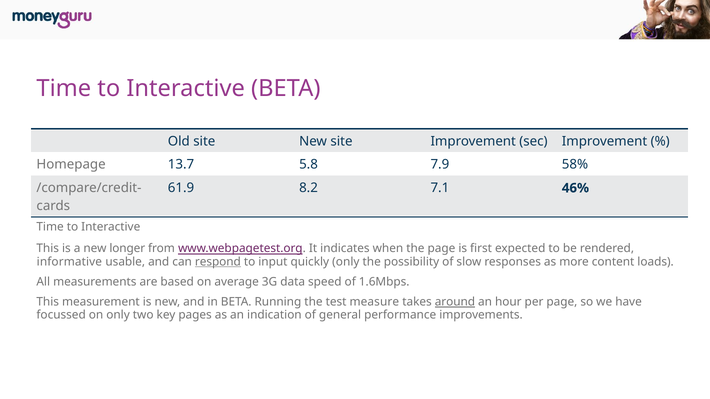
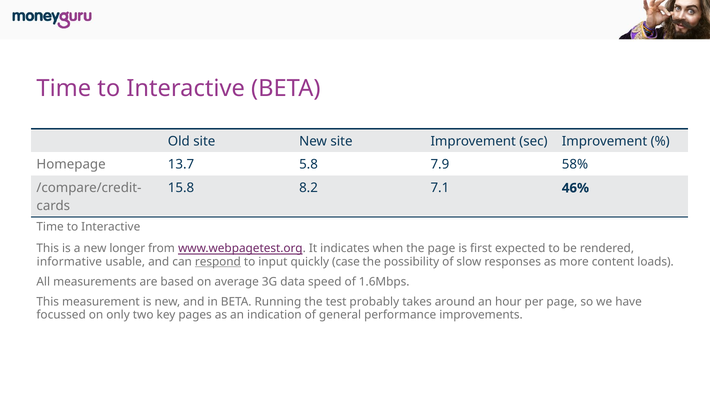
61.9: 61.9 -> 15.8
quickly only: only -> case
measure: measure -> probably
around underline: present -> none
